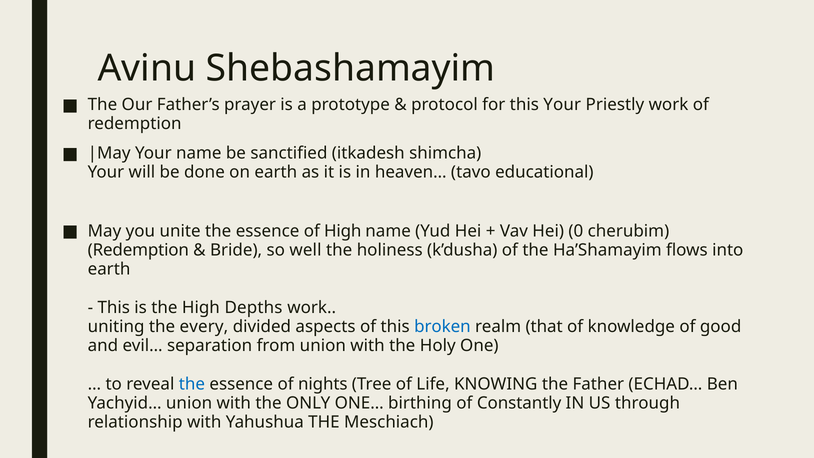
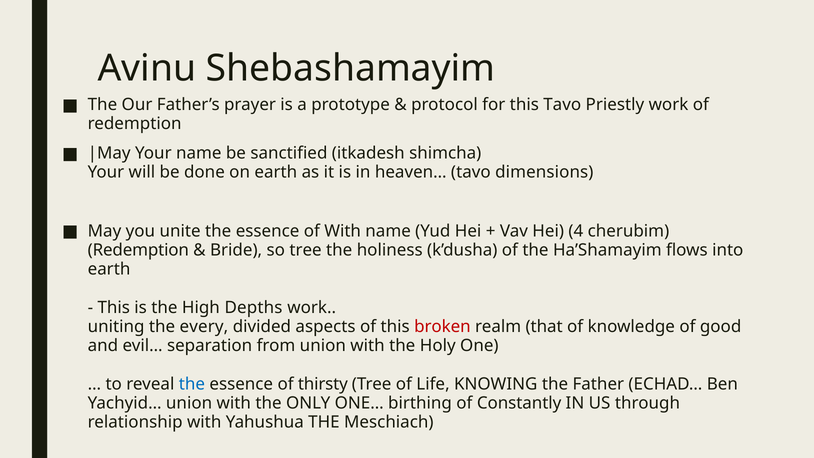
this Your: Your -> Tavo
educational: educational -> dimensions
of High: High -> With
0: 0 -> 4
so well: well -> tree
broken colour: blue -> red
nights: nights -> thirsty
